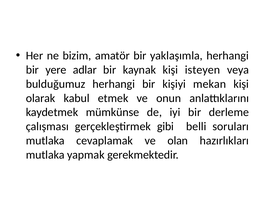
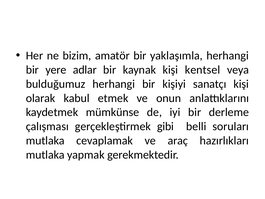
isteyen: isteyen -> kentsel
mekan: mekan -> sanatçı
olan: olan -> araç
